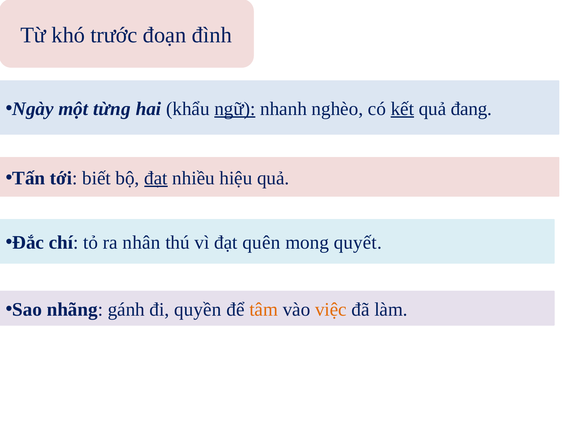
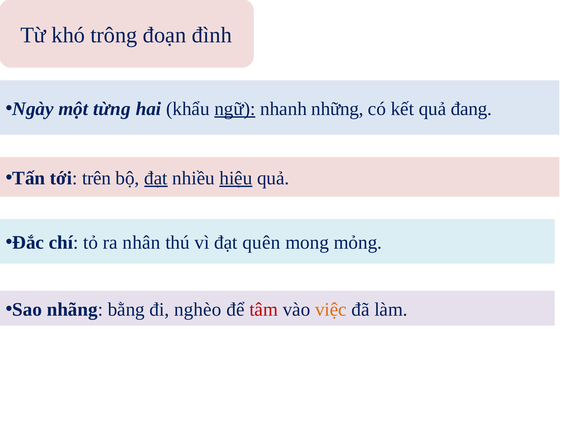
trước: trước -> trông
nghèo: nghèo -> những
kết underline: present -> none
biết: biết -> trên
hiệu underline: none -> present
quyết: quyết -> mỏng
gánh: gánh -> bằng
quyền: quyền -> nghèo
tâm colour: orange -> red
